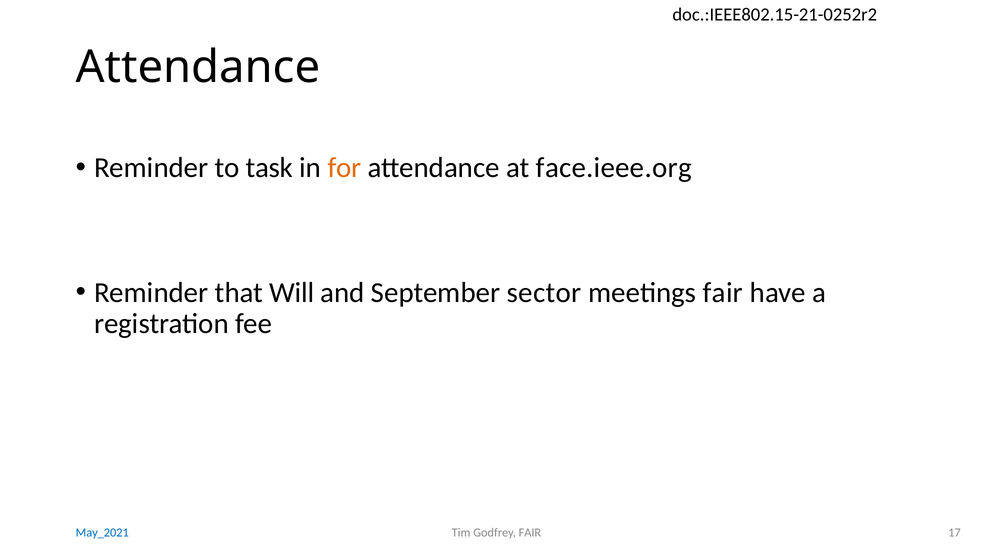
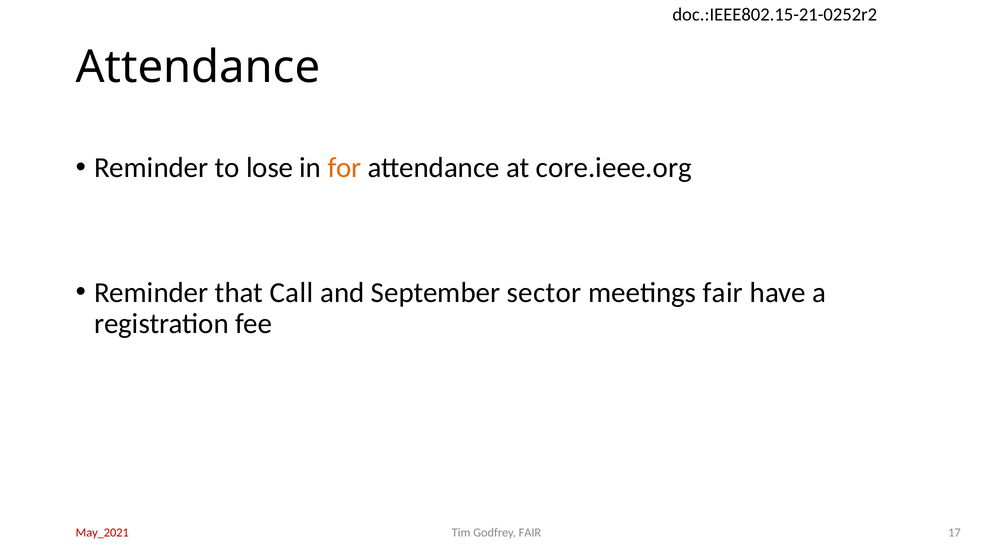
task: task -> lose
face.ieee.org: face.ieee.org -> core.ieee.org
Will: Will -> Call
May_2021 colour: blue -> red
